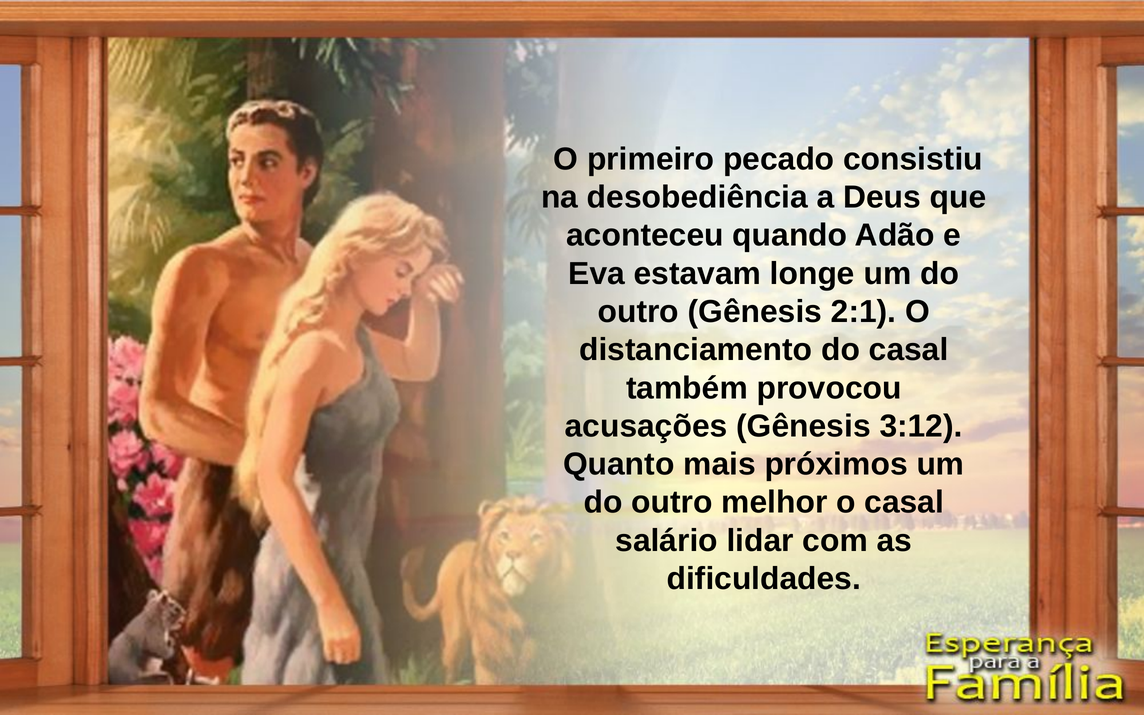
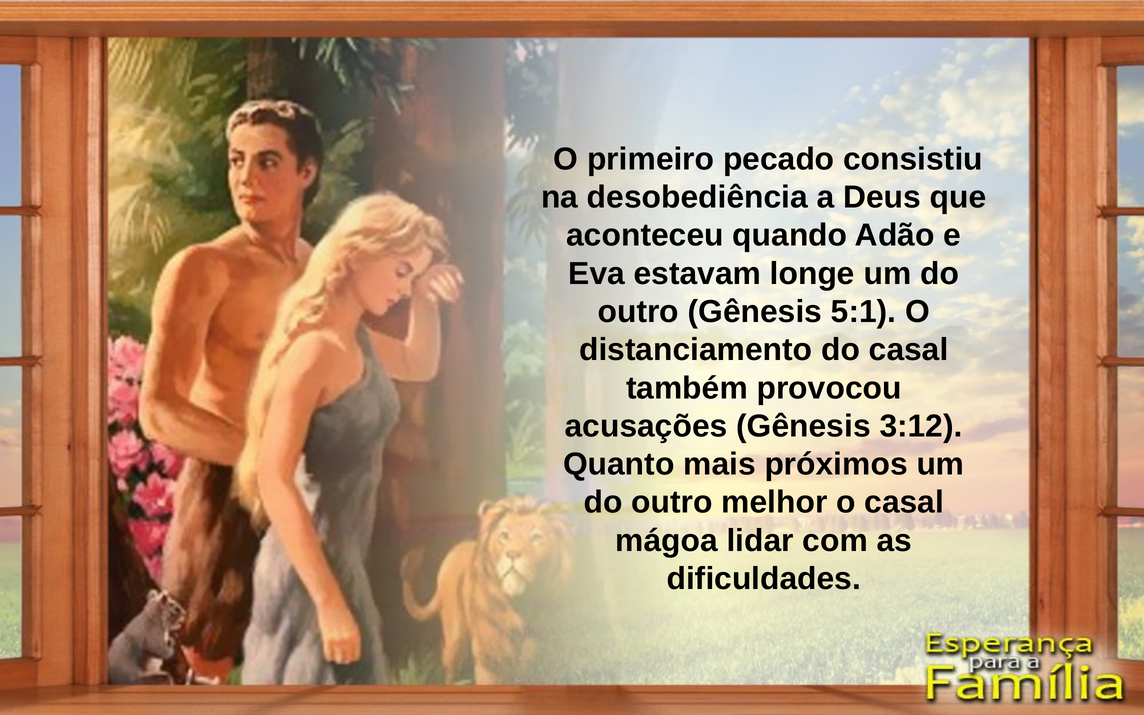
2:1: 2:1 -> 5:1
salário: salário -> mágoa
